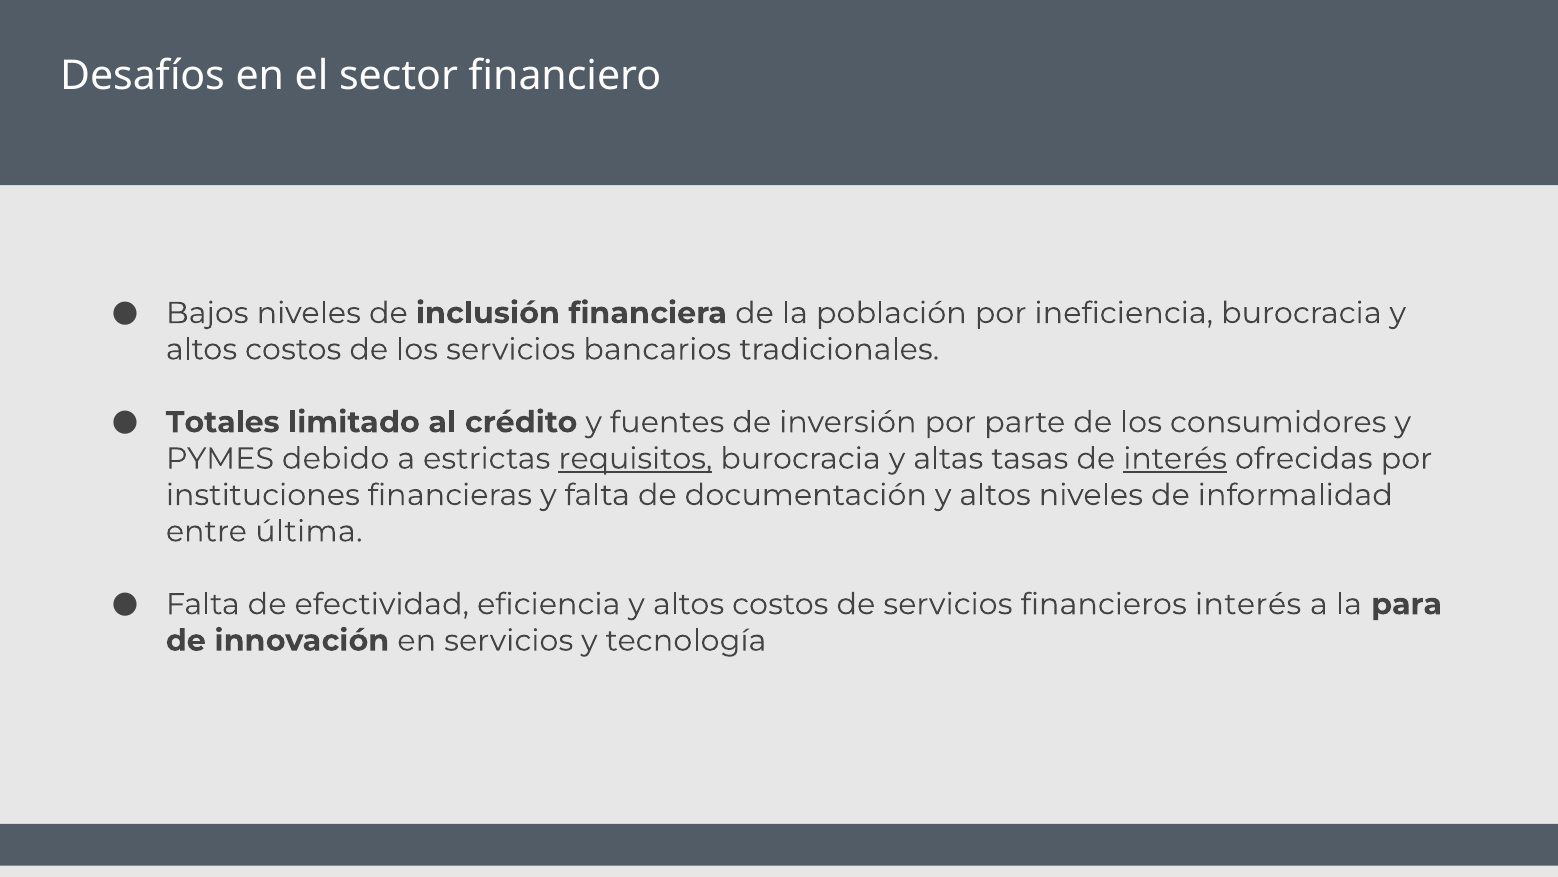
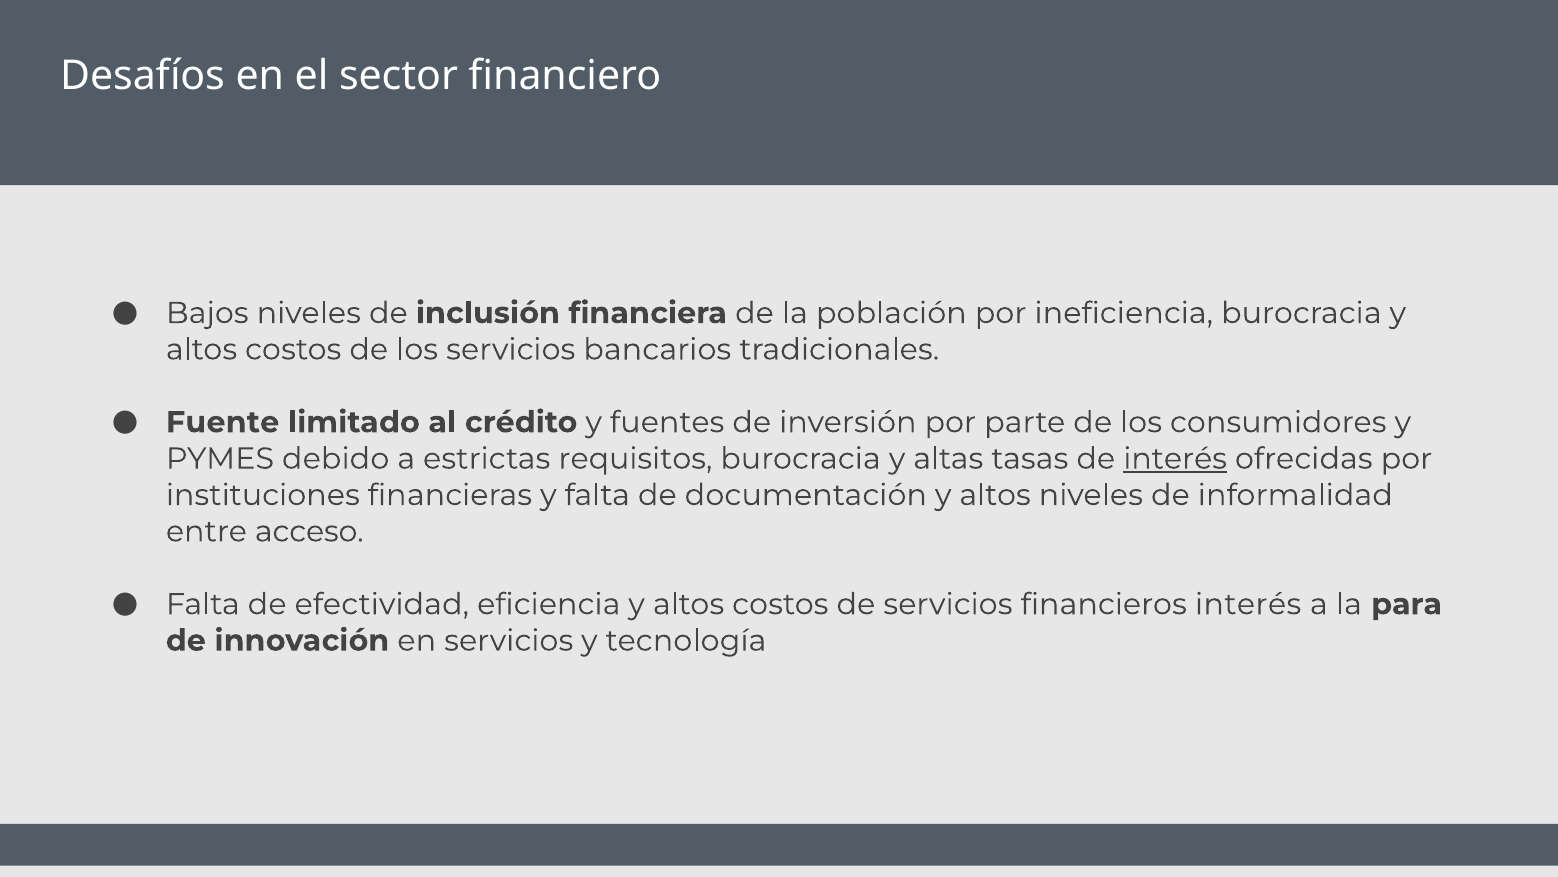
Totales: Totales -> Fuente
requisitos underline: present -> none
última: última -> acceso
